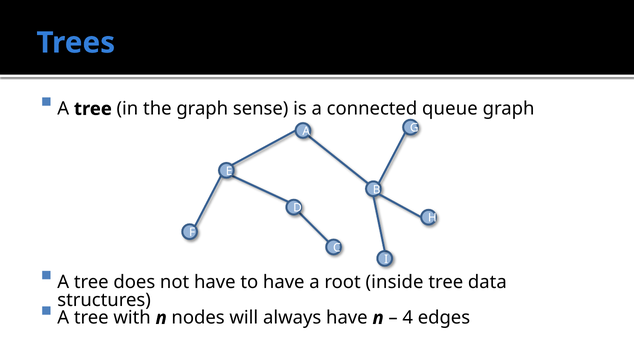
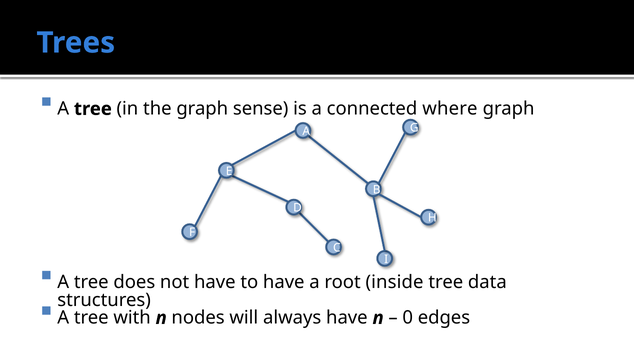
queue: queue -> where
4: 4 -> 0
